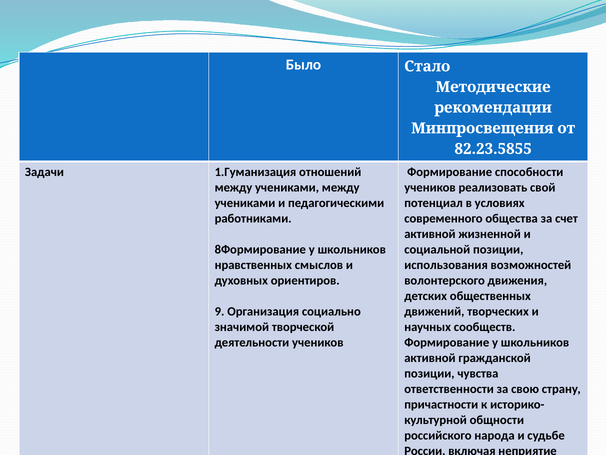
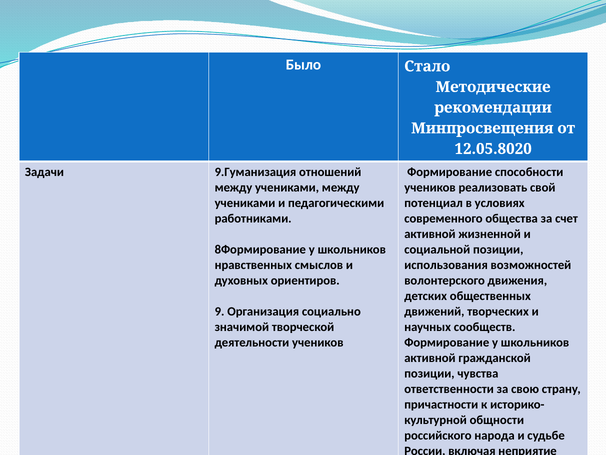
82.23.5855: 82.23.5855 -> 12.05.8020
1.Гуманизация: 1.Гуманизация -> 9.Гуманизация
